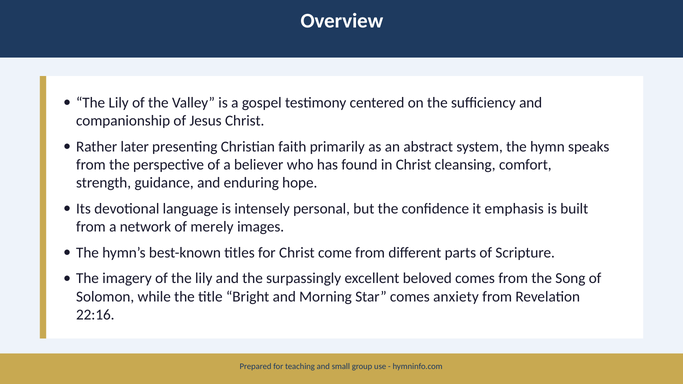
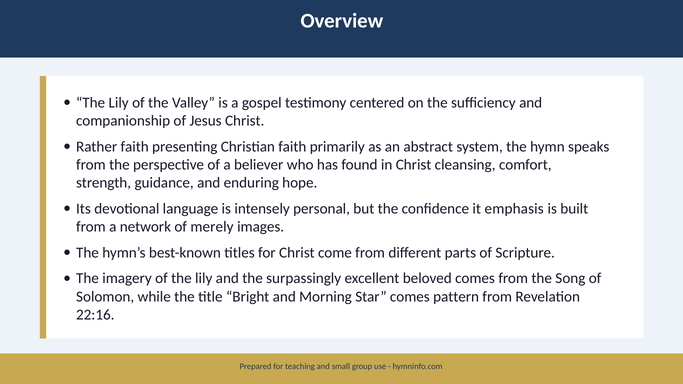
Rather later: later -> faith
anxiety: anxiety -> pattern
